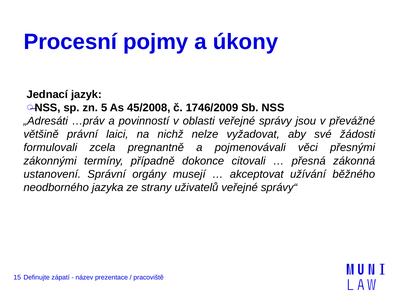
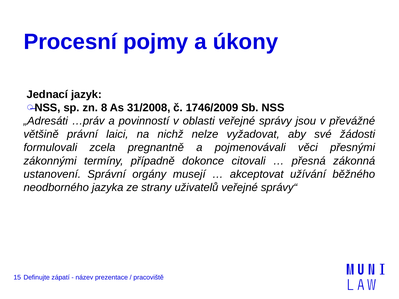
5: 5 -> 8
45/2008: 45/2008 -> 31/2008
